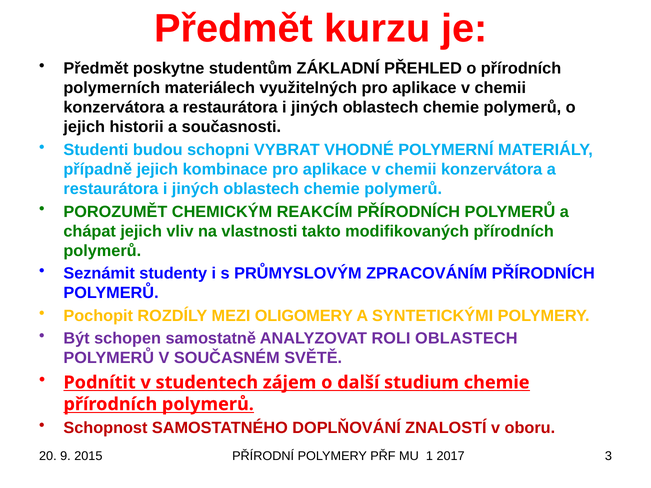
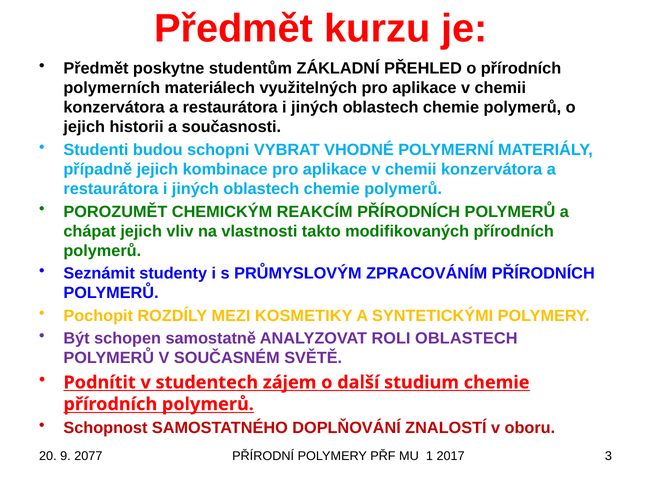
OLIGOMERY: OLIGOMERY -> KOSMETIKY
2015: 2015 -> 2077
